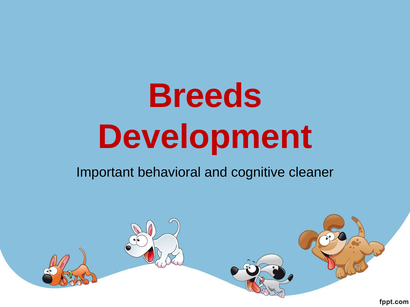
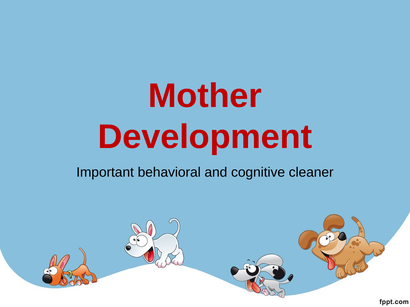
Breeds: Breeds -> Mother
